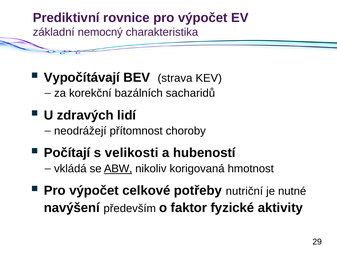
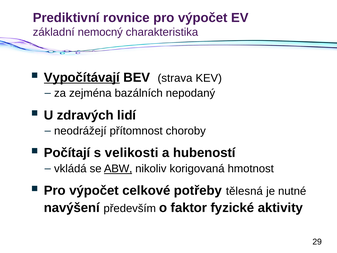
Vypočítávají underline: none -> present
korekční: korekční -> zejména
sacharidů: sacharidů -> nepodaný
nutriční: nutriční -> tělesná
